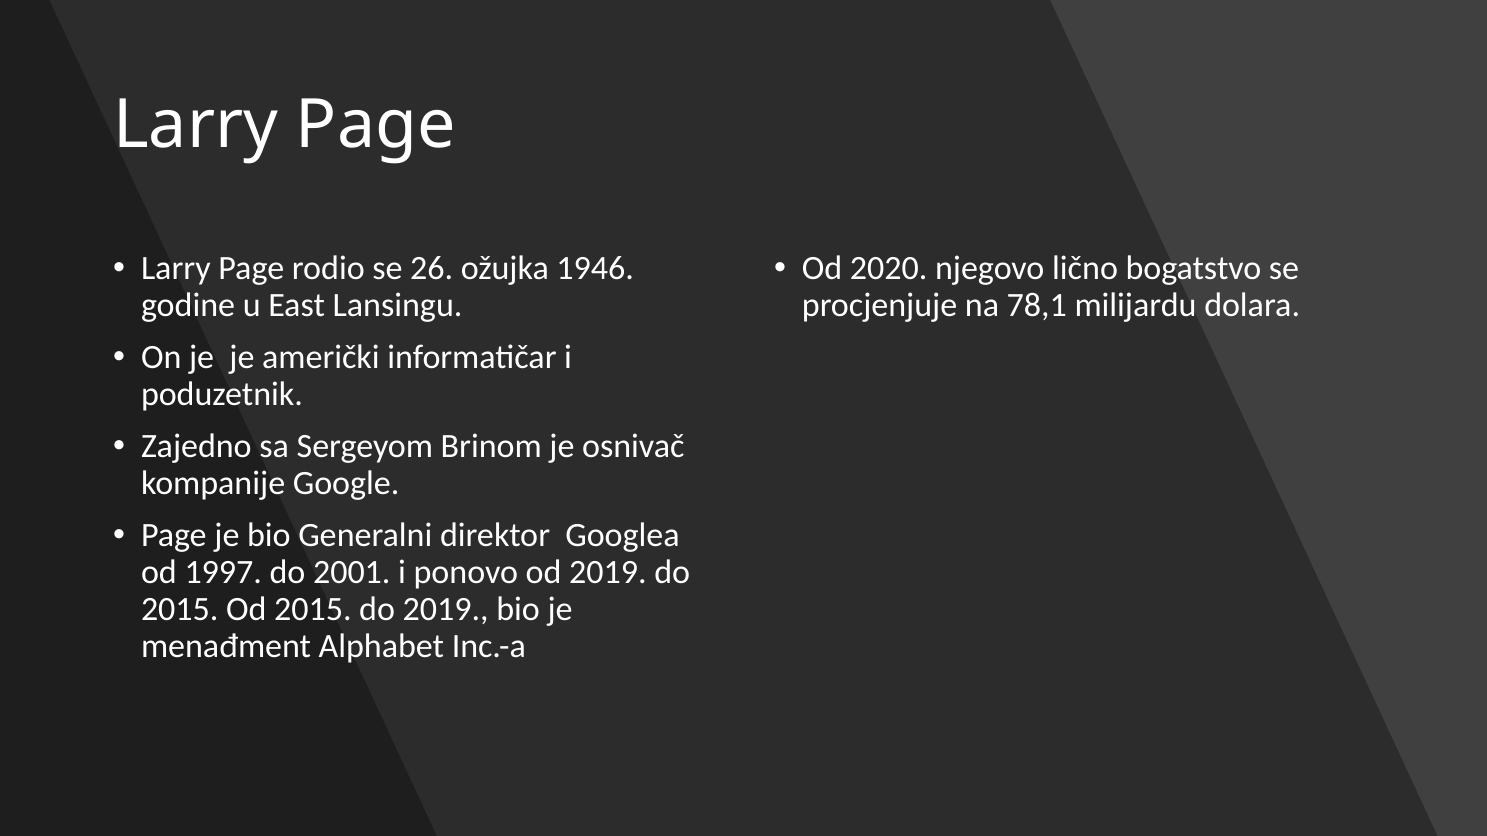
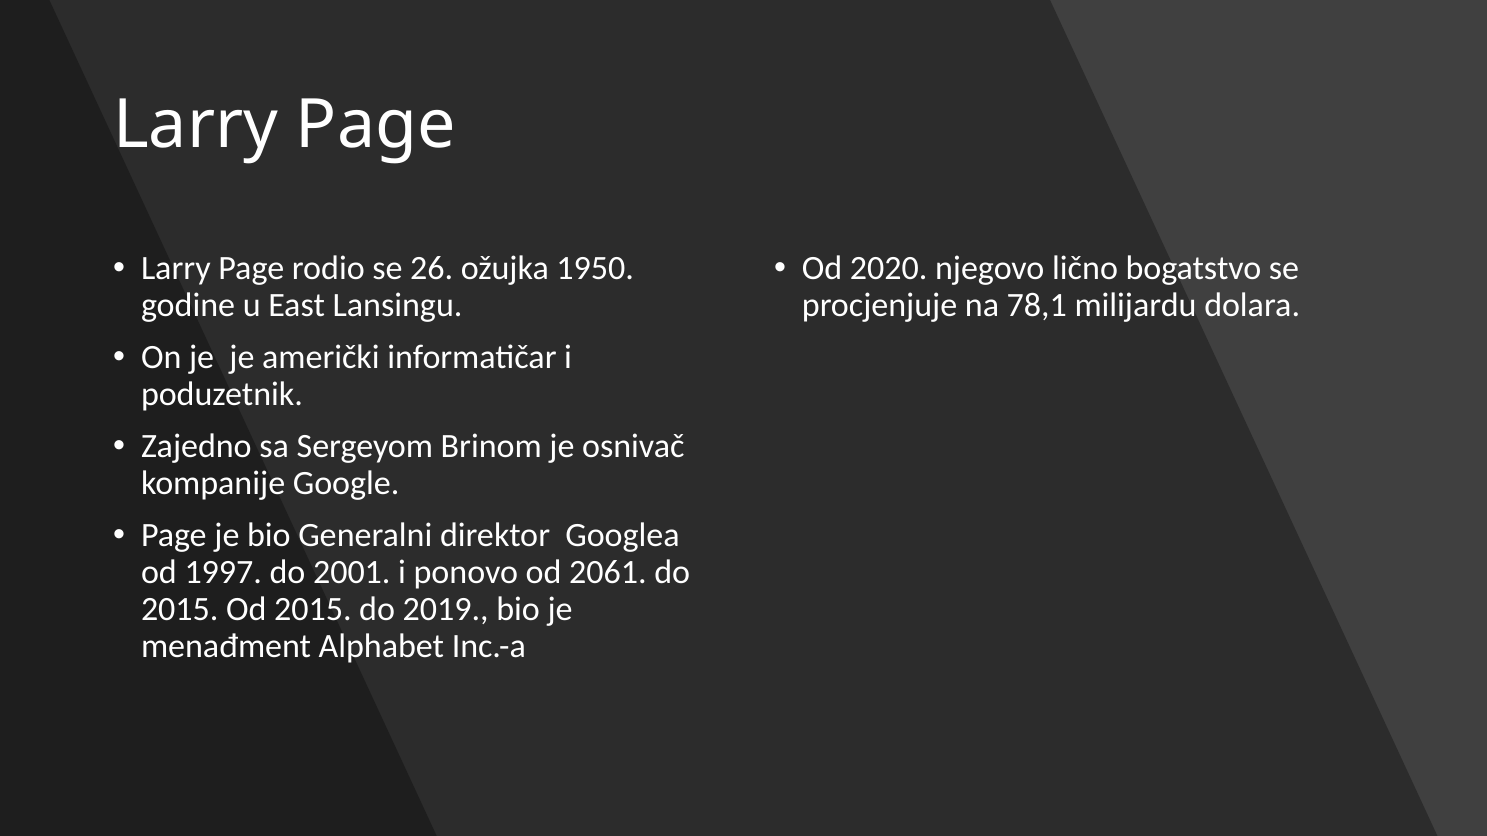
1946: 1946 -> 1950
od 2019: 2019 -> 2061
